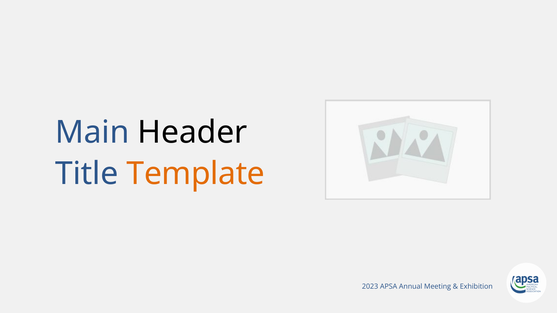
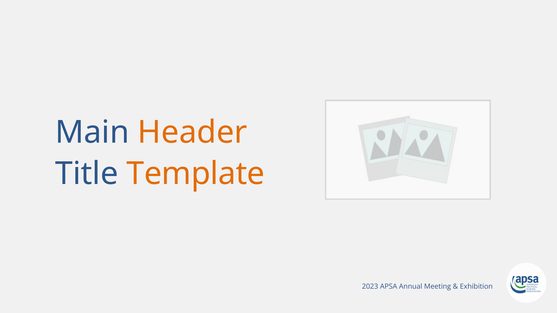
Header colour: black -> orange
